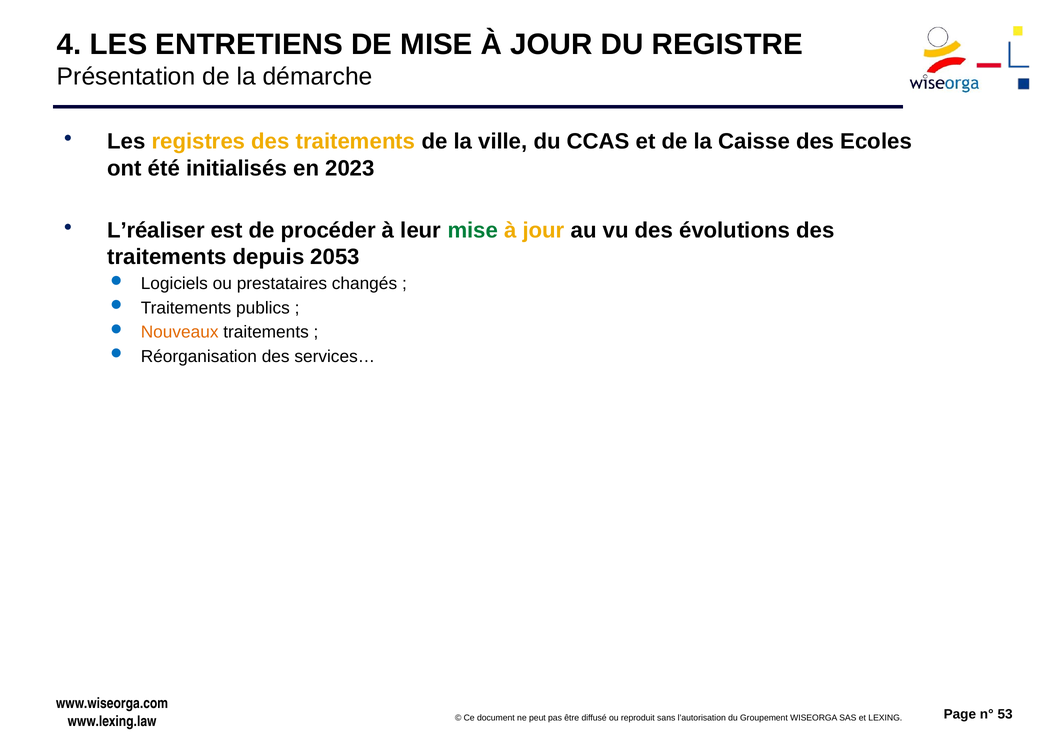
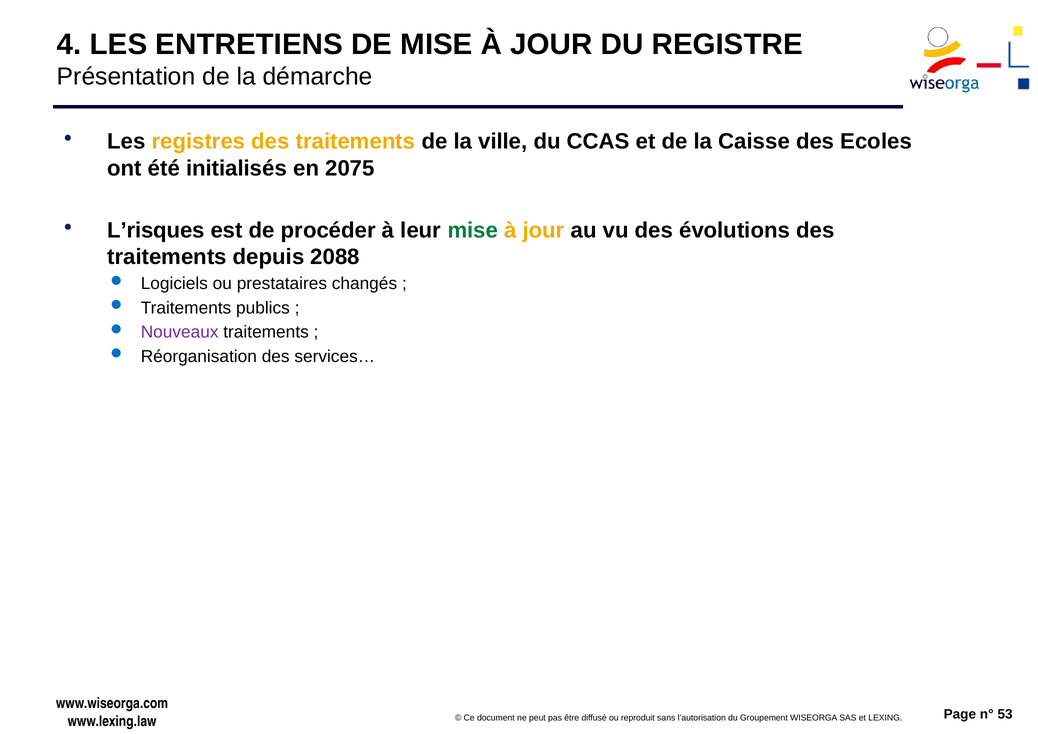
2023: 2023 -> 2075
L’réaliser: L’réaliser -> L’risques
2053: 2053 -> 2088
Nouveaux colour: orange -> purple
